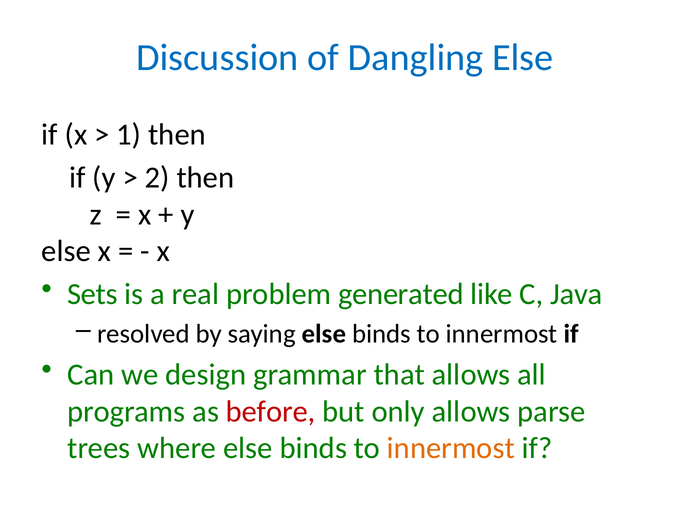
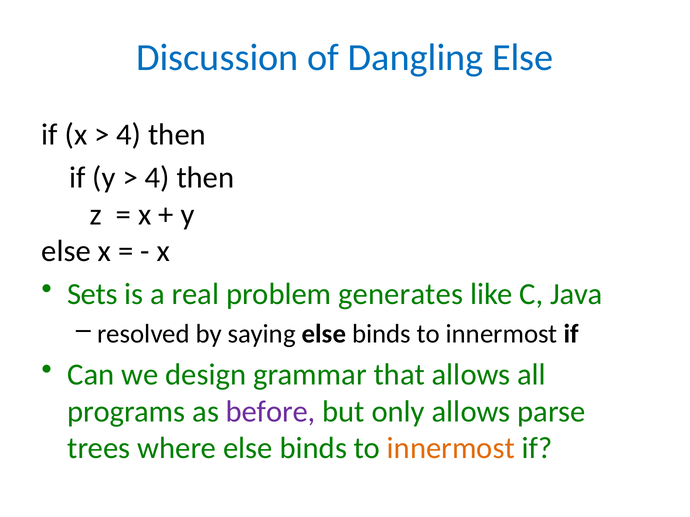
1 at (129, 135): 1 -> 4
2 at (157, 178): 2 -> 4
generated: generated -> generates
before colour: red -> purple
